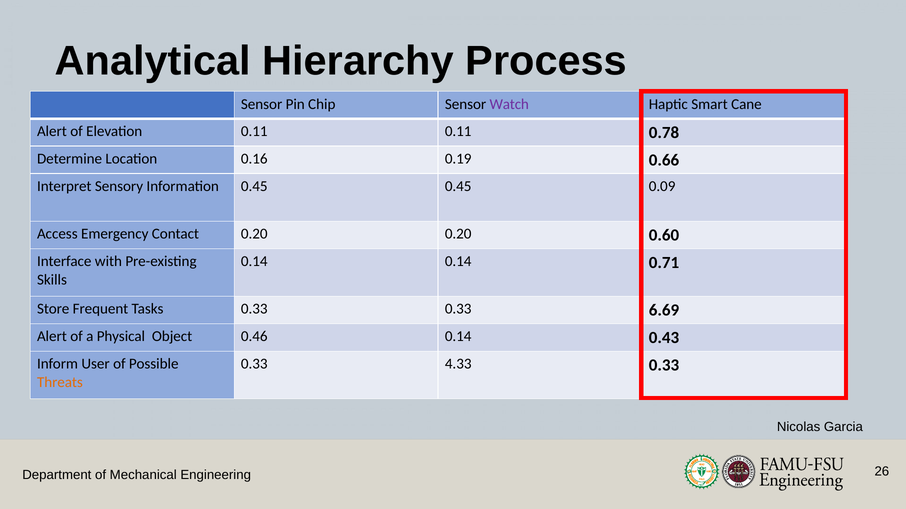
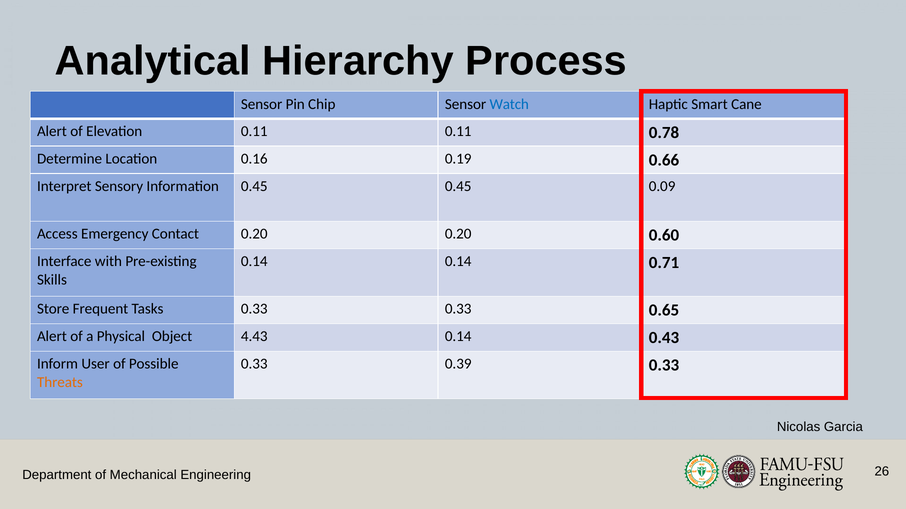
Watch colour: purple -> blue
6.69: 6.69 -> 0.65
0.46: 0.46 -> 4.43
4.33: 4.33 -> 0.39
